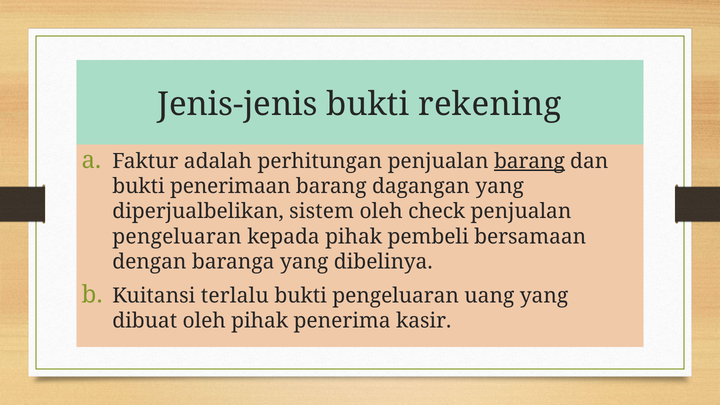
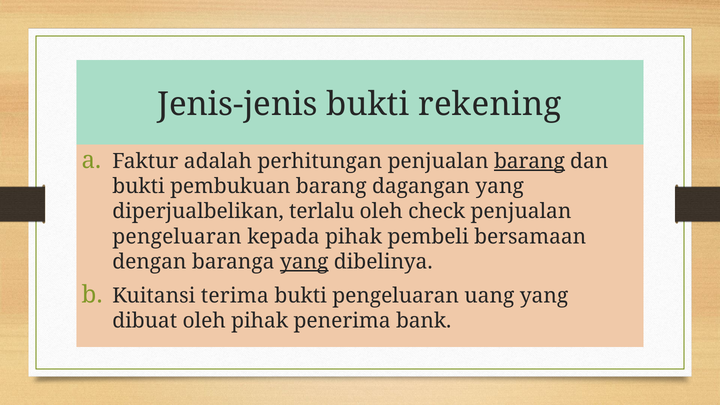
penerimaan: penerimaan -> pembukuan
sistem: sistem -> terlalu
yang at (304, 262) underline: none -> present
terlalu: terlalu -> terima
kasir: kasir -> bank
